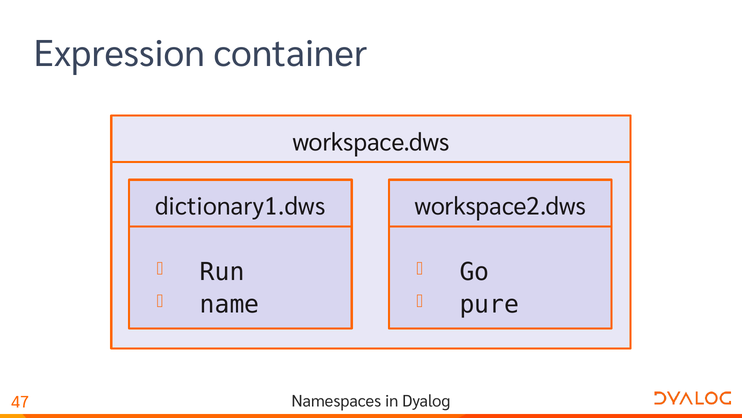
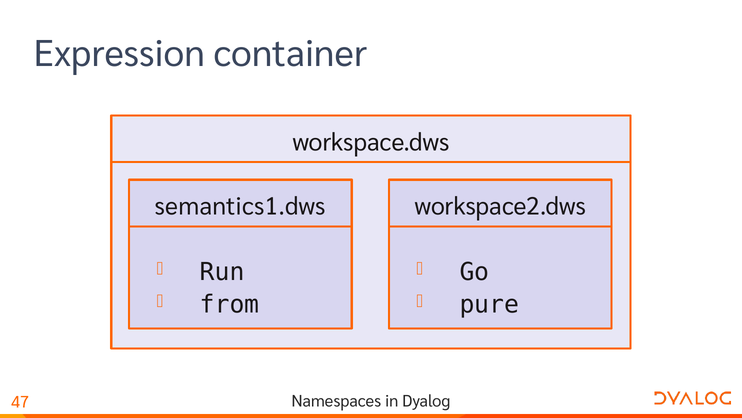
dictionary1.dws: dictionary1.dws -> semantics1.dws
name: name -> from
